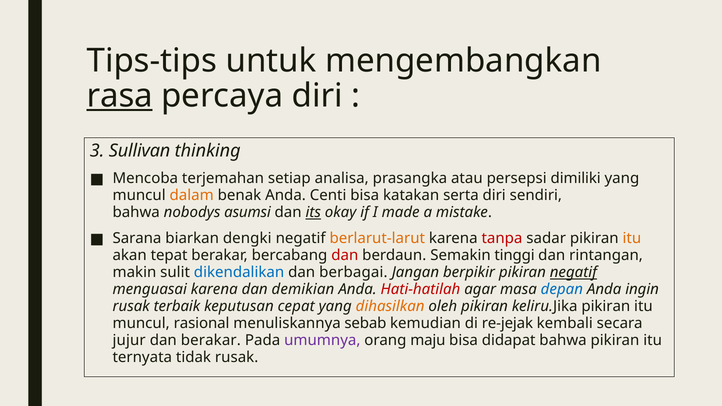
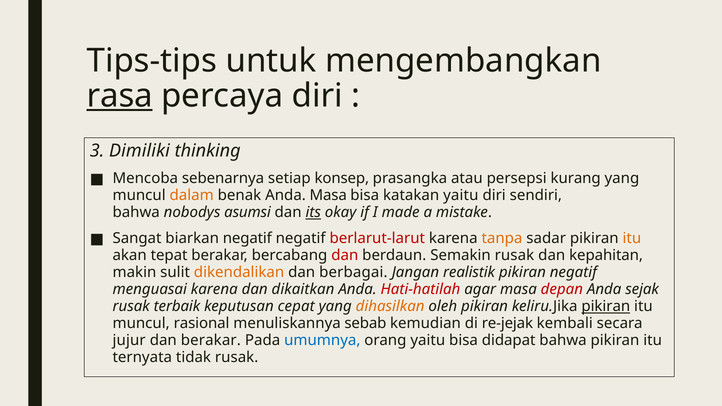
Sullivan: Sullivan -> Dimiliki
terjemahan: terjemahan -> sebenarnya
analisa: analisa -> konsep
dimiliki: dimiliki -> kurang
Anda Centi: Centi -> Masa
katakan serta: serta -> yaitu
Sarana: Sarana -> Sangat
biarkan dengki: dengki -> negatif
berlarut-larut colour: orange -> red
tanpa colour: red -> orange
Semakin tinggi: tinggi -> rusak
rintangan: rintangan -> kepahitan
dikendalikan colour: blue -> orange
berpikir: berpikir -> realistik
negatif at (573, 272) underline: present -> none
demikian: demikian -> dikaitkan
depan colour: blue -> red
ingin: ingin -> sejak
pikiran at (606, 306) underline: none -> present
umumnya colour: purple -> blue
orang maju: maju -> yaitu
